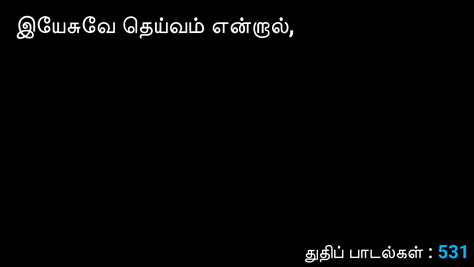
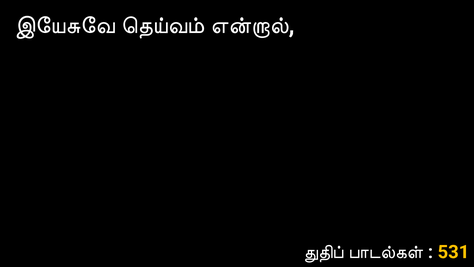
531 colour: light blue -> yellow
